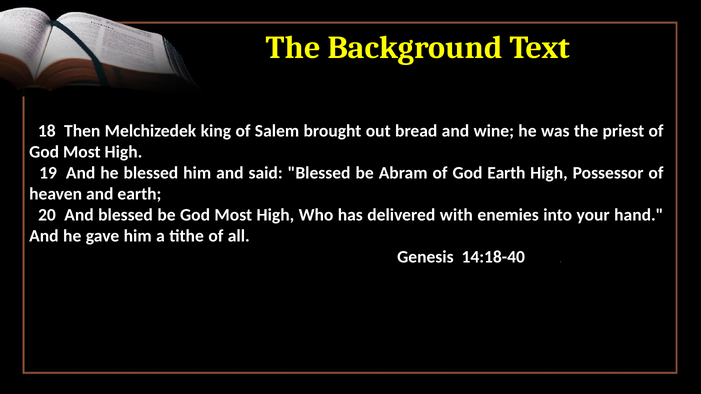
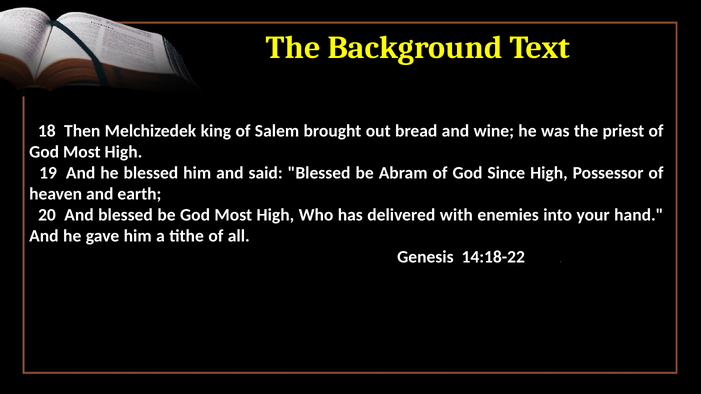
God Earth: Earth -> Since
14:18-40: 14:18-40 -> 14:18-22
